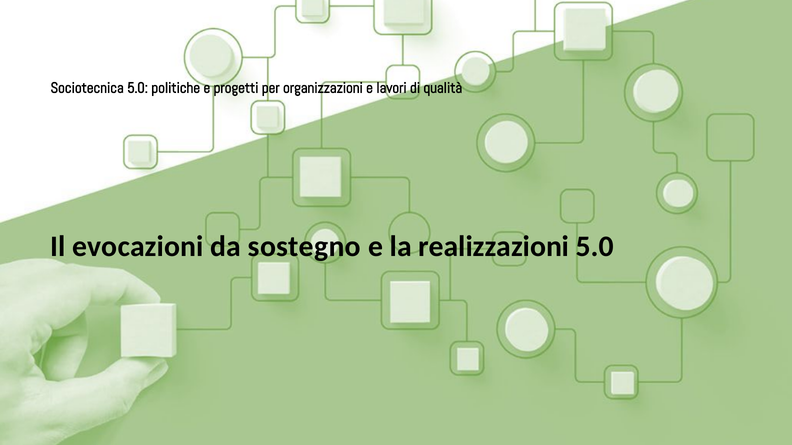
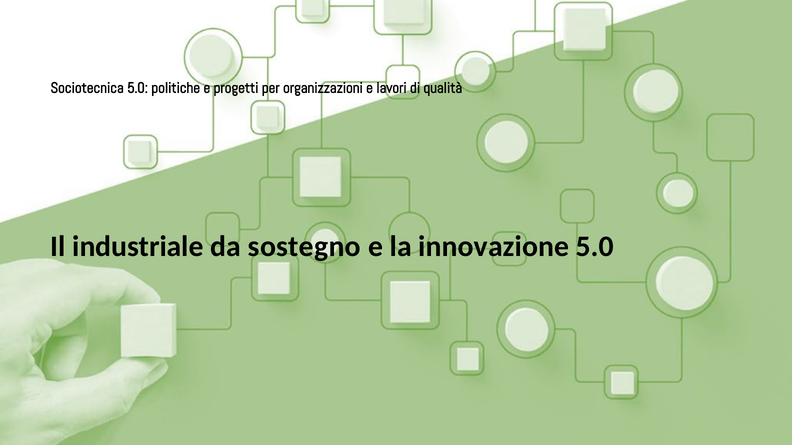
evocazioni: evocazioni -> industriale
realizzazioni: realizzazioni -> innovazione
